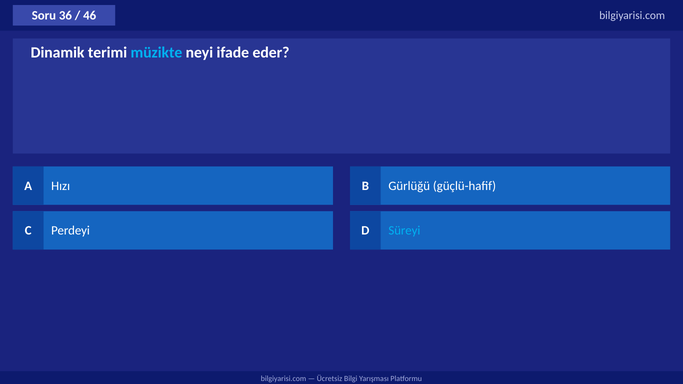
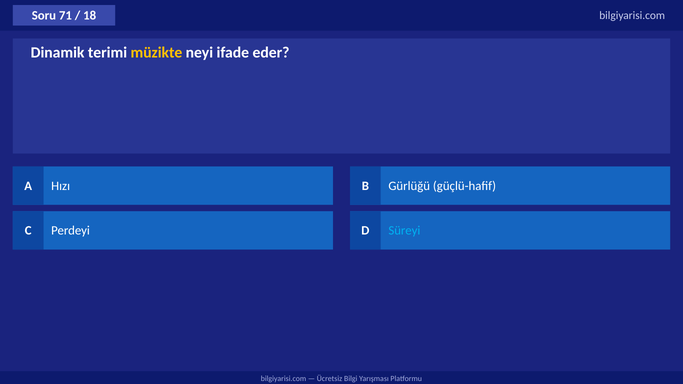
36: 36 -> 71
46: 46 -> 18
müzikte colour: light blue -> yellow
